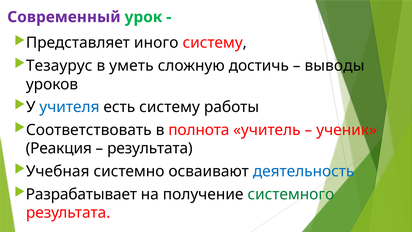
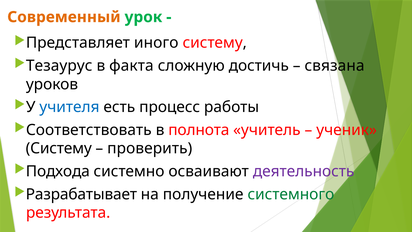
Современный colour: purple -> orange
уметь: уметь -> факта
выводы: выводы -> связана
есть систему: систему -> процесс
Реакция at (59, 148): Реакция -> Систему
результата at (150, 148): результата -> проверить
Учебная: Учебная -> Подхода
деятельность colour: blue -> purple
